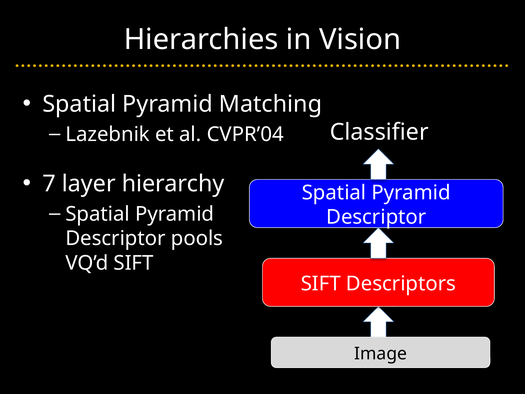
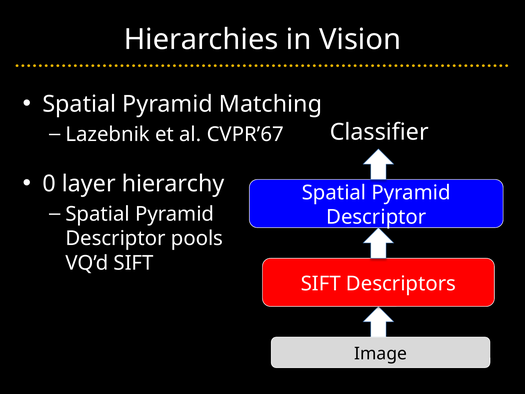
CVPR’04: CVPR’04 -> CVPR’67
7: 7 -> 0
